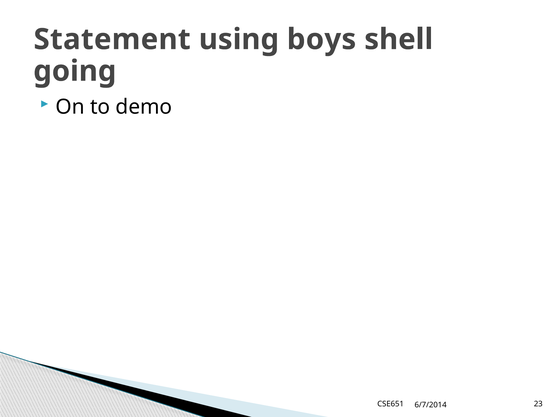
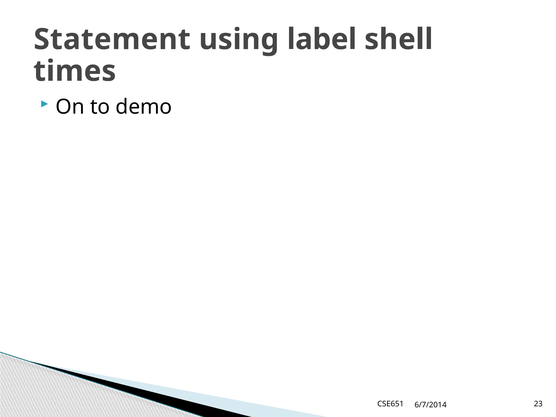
boys: boys -> label
going: going -> times
